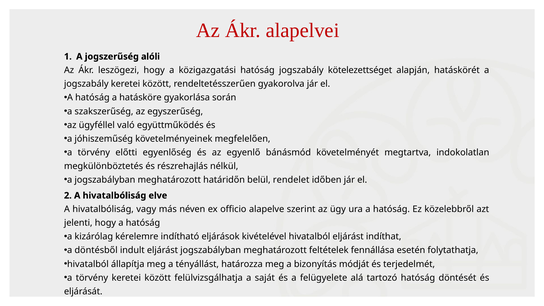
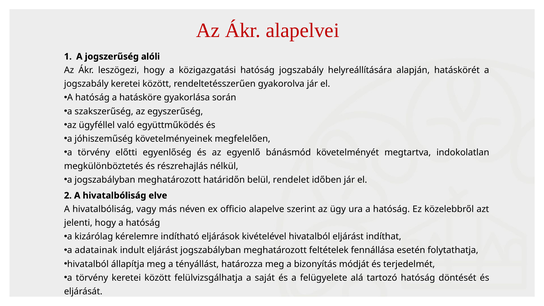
kötelezettséget: kötelezettséget -> helyreállítására
döntésből: döntésből -> adatainak
